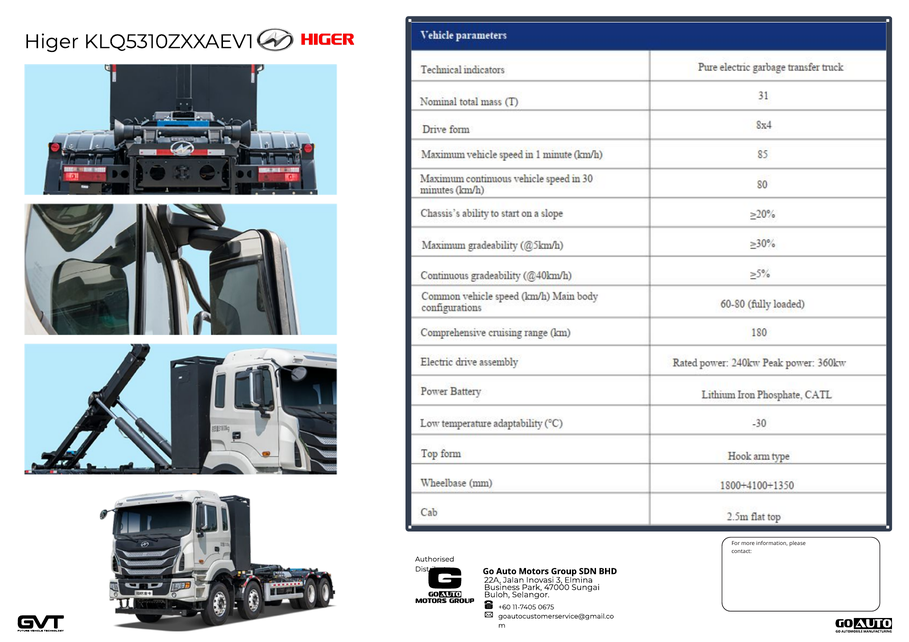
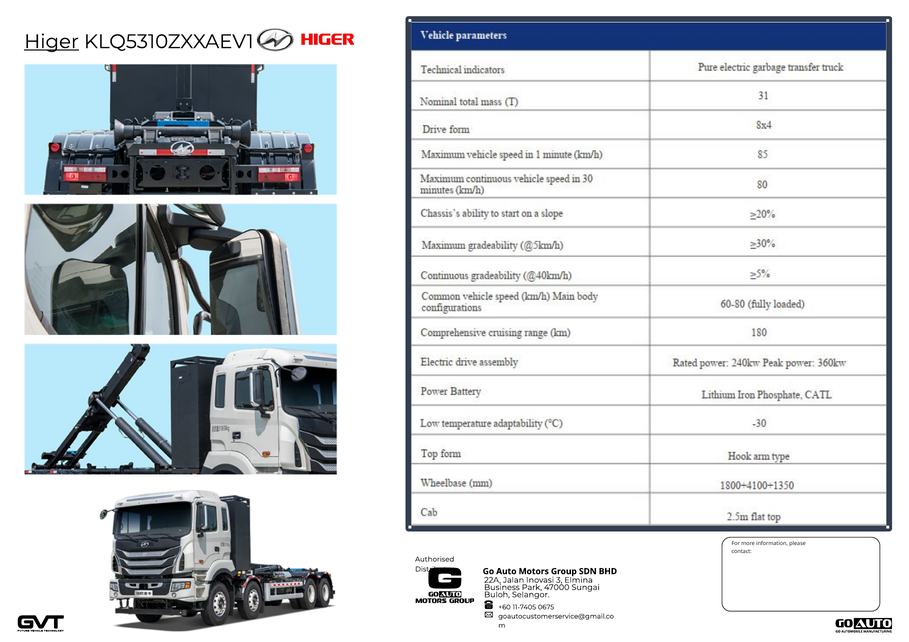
Higer underline: none -> present
